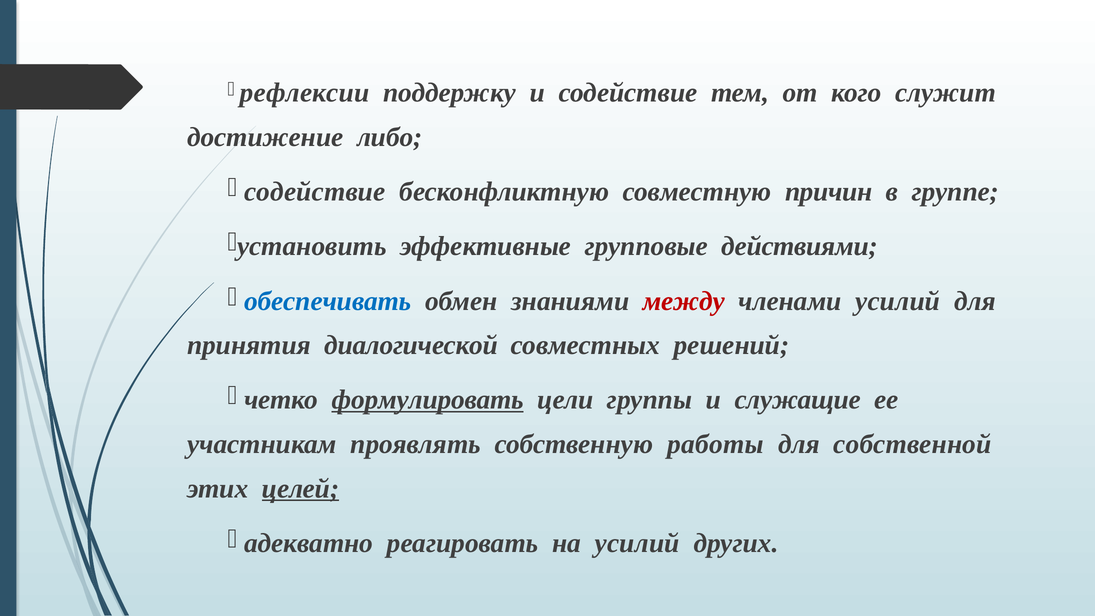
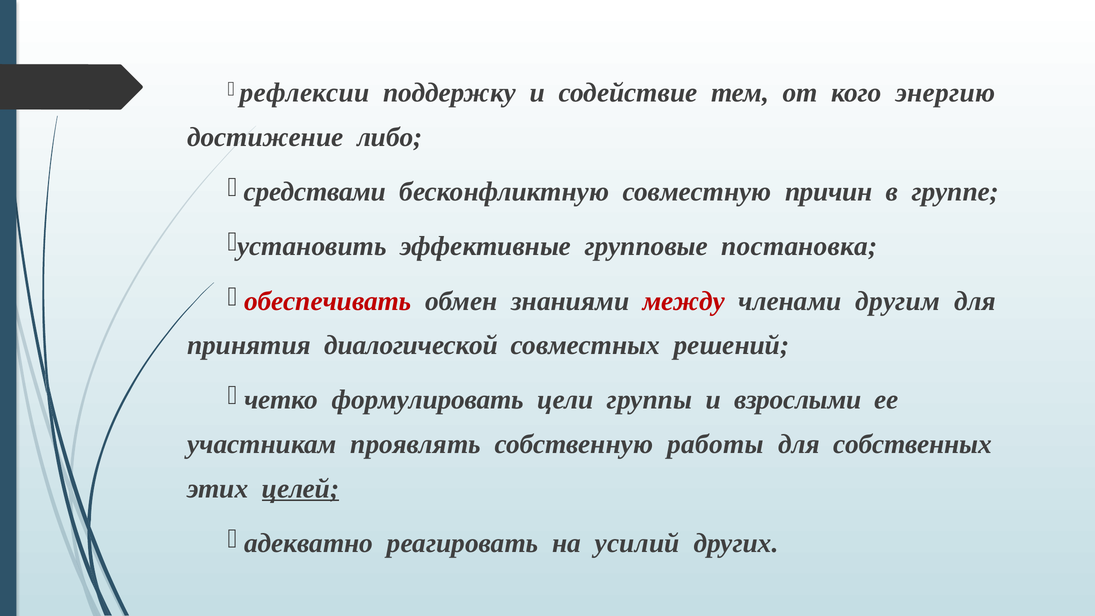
служит: служит -> энергию
содействие at (315, 192): содействие -> средствами
действиями: действиями -> постановка
обеспечивать colour: blue -> red
членами усилий: усилий -> другим
формулировать underline: present -> none
служащие: служащие -> взрослыми
собственной: собственной -> собственных
